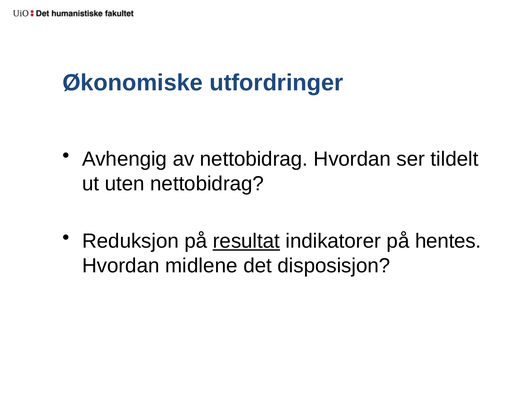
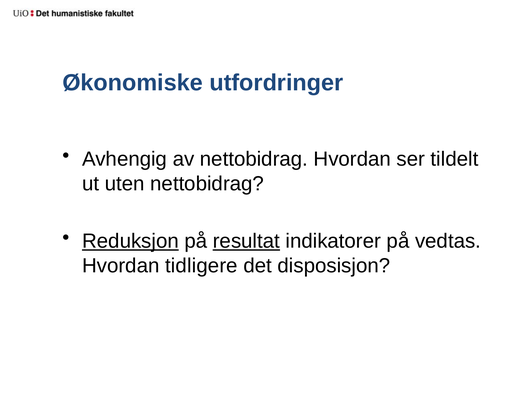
Reduksjon underline: none -> present
hentes: hentes -> vedtas
midlene: midlene -> tidligere
